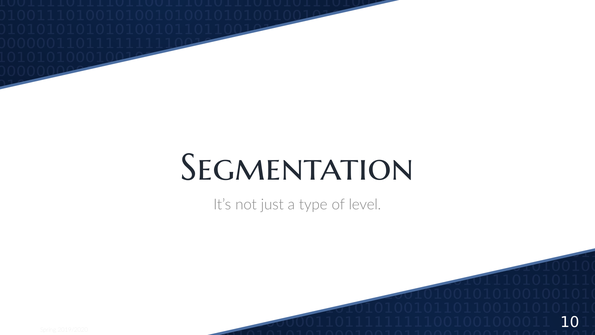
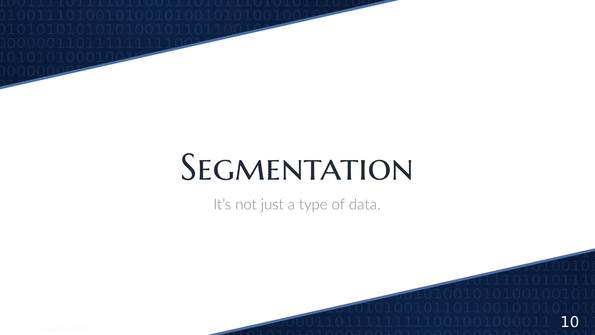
level: level -> data
